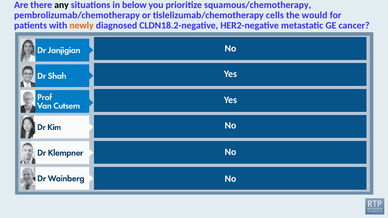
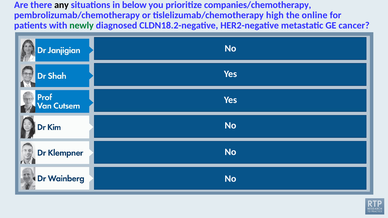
squamous/chemotherapy: squamous/chemotherapy -> companies/chemotherapy
cells: cells -> high
would: would -> online
newly colour: orange -> green
